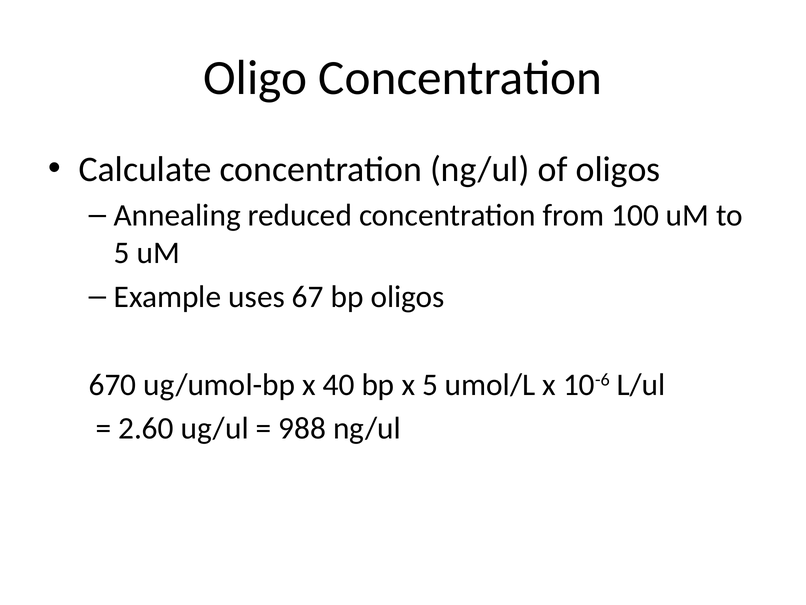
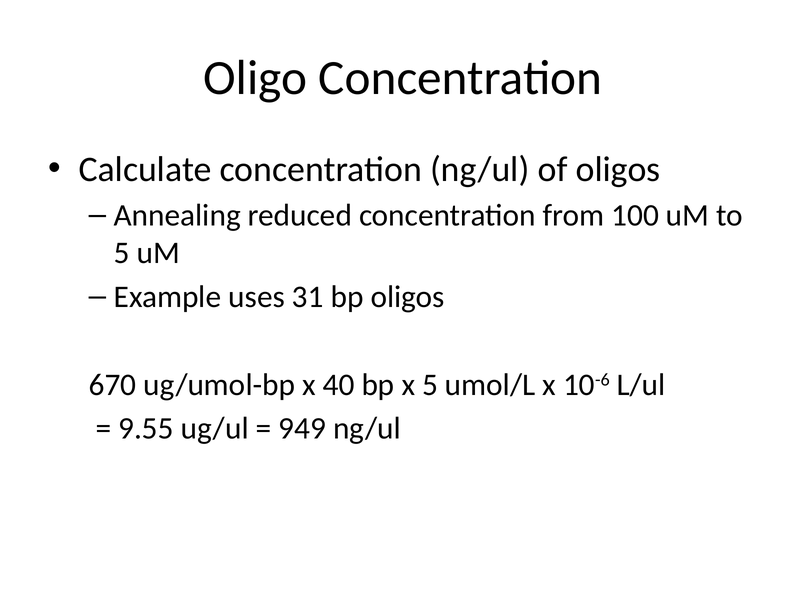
67: 67 -> 31
2.60: 2.60 -> 9.55
988: 988 -> 949
